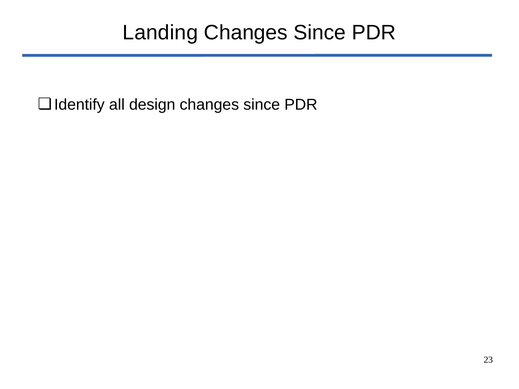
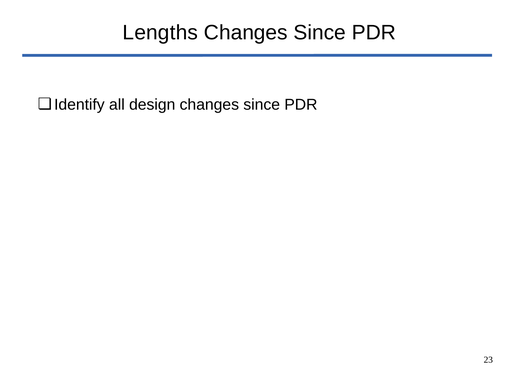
Landing: Landing -> Lengths
